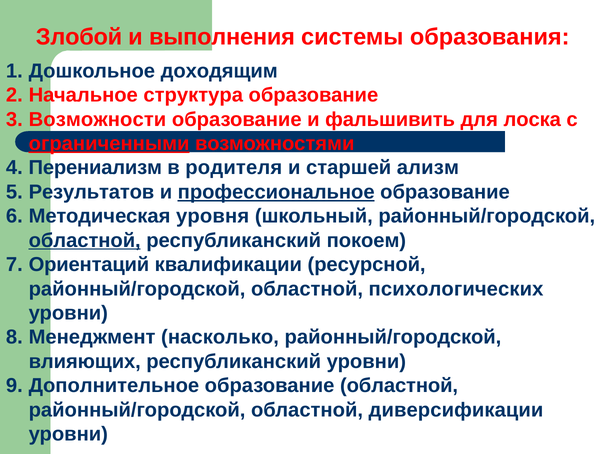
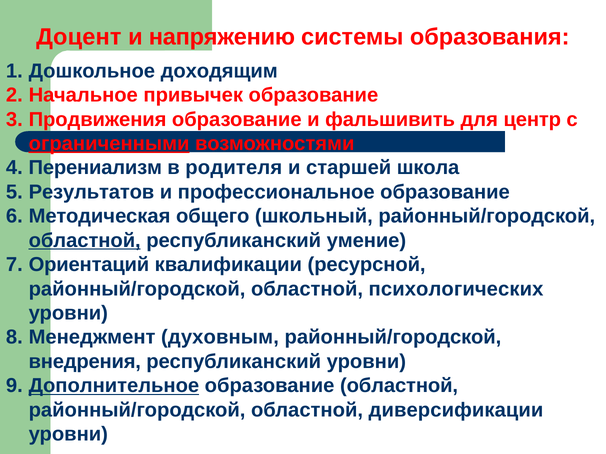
Злобой: Злобой -> Доцент
выполнения: выполнения -> напряжению
структура: структура -> привычек
Возможности: Возможности -> Продвижения
лоска: лоска -> центр
ализм: ализм -> школа
профессиональное underline: present -> none
уровня: уровня -> общего
покоем: покоем -> умение
насколько: насколько -> духовным
влияющих: влияющих -> внедрения
Дополнительное underline: none -> present
